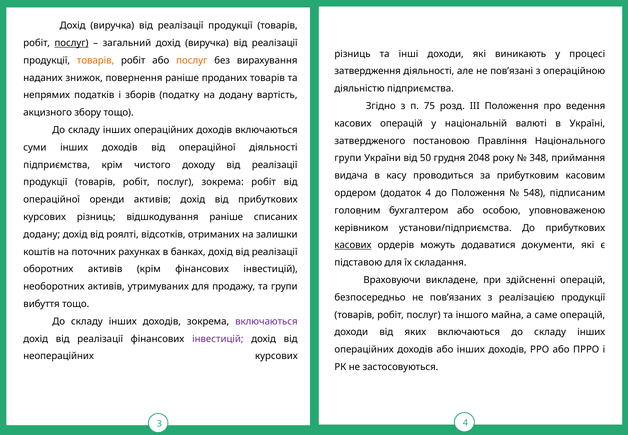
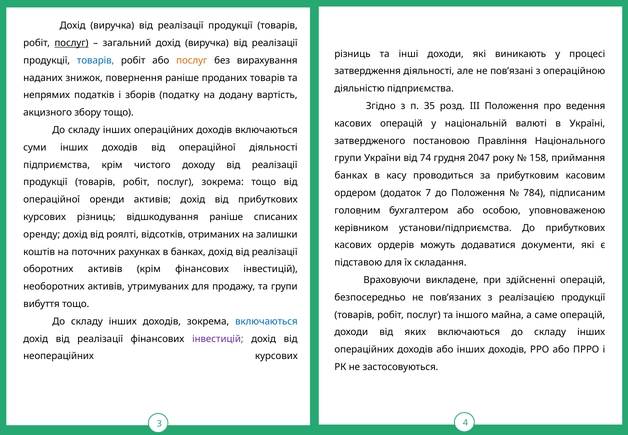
товарів at (96, 60) colour: orange -> blue
75: 75 -> 35
50: 50 -> 74
2048: 2048 -> 2047
348: 348 -> 158
видача at (351, 176): видача -> банках
зокрема робіт: робіт -> тощо
додаток 4: 4 -> 7
548: 548 -> 784
додану at (42, 234): додану -> оренду
касових at (353, 245) underline: present -> none
включаються at (266, 321) colour: purple -> blue
